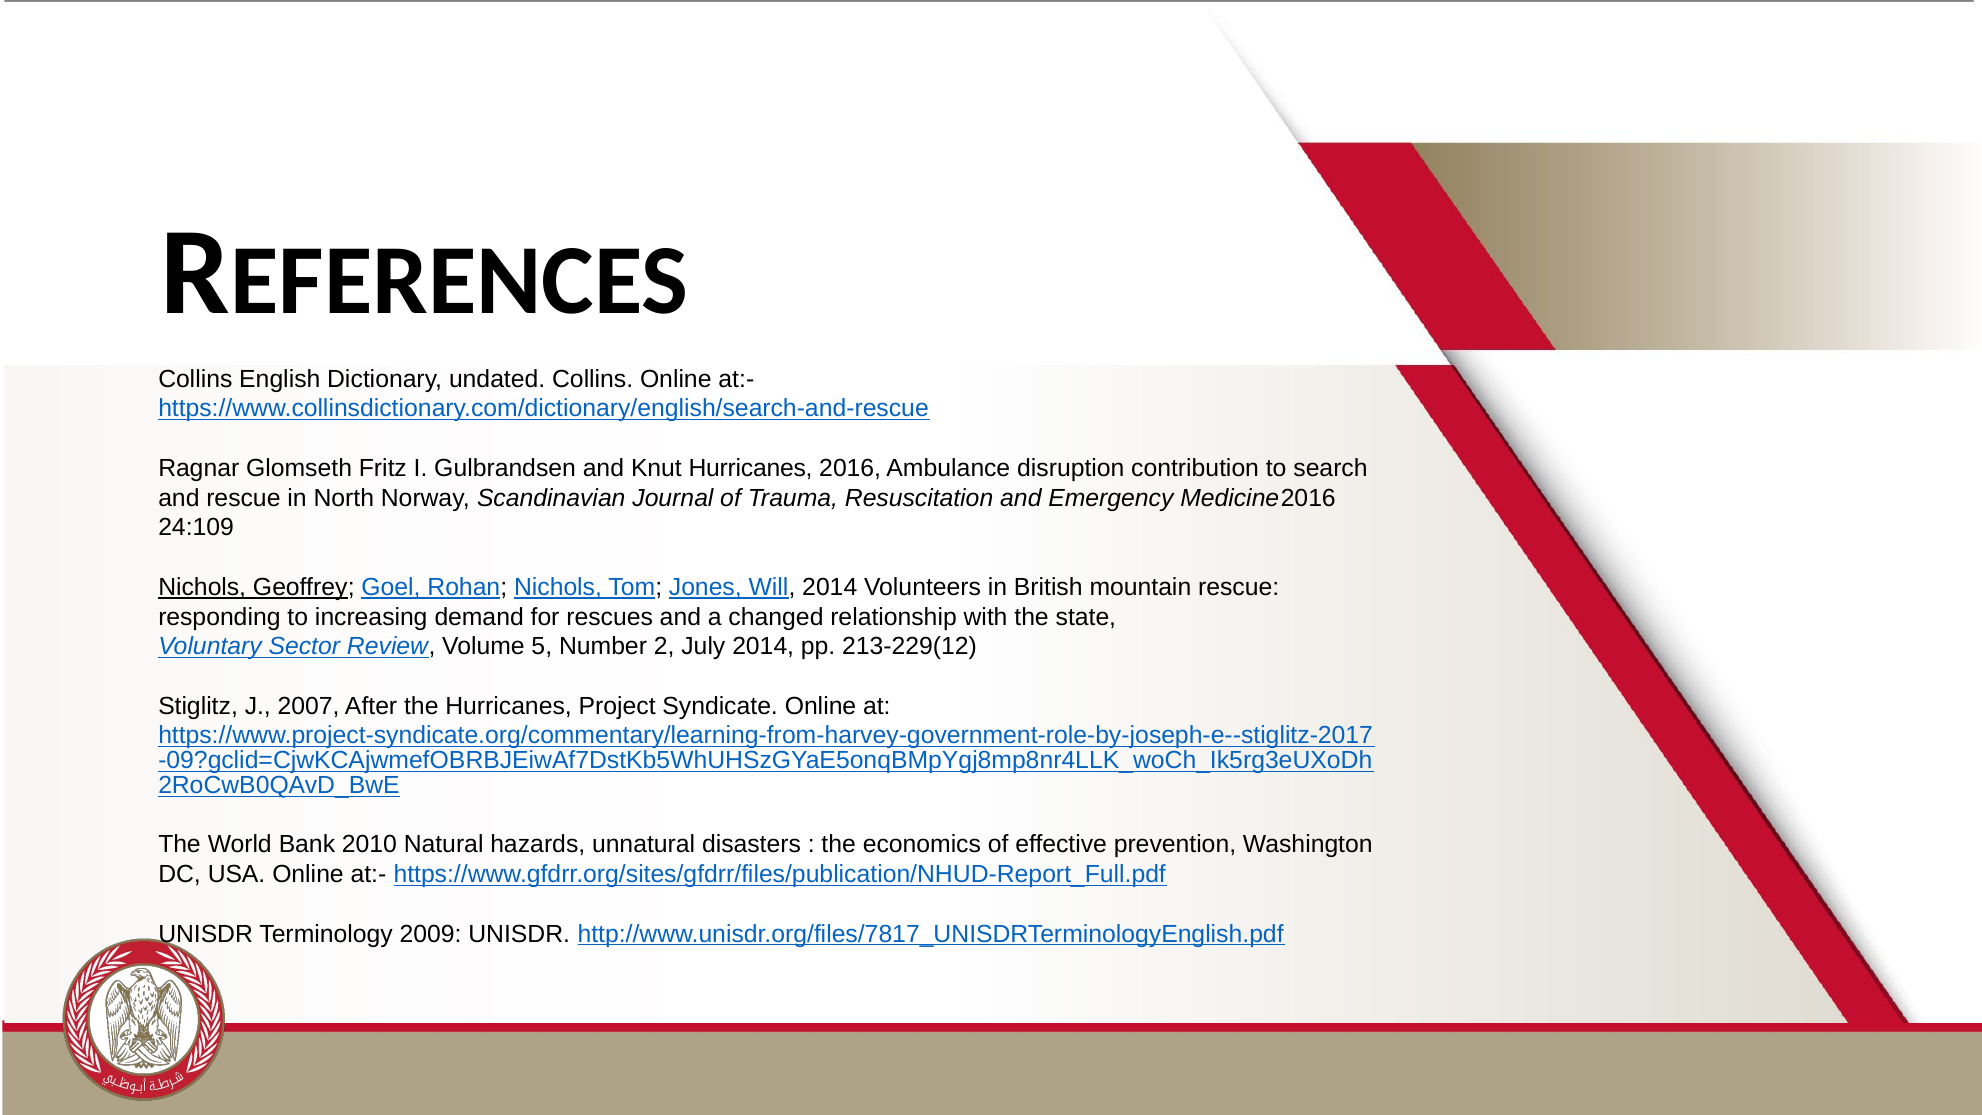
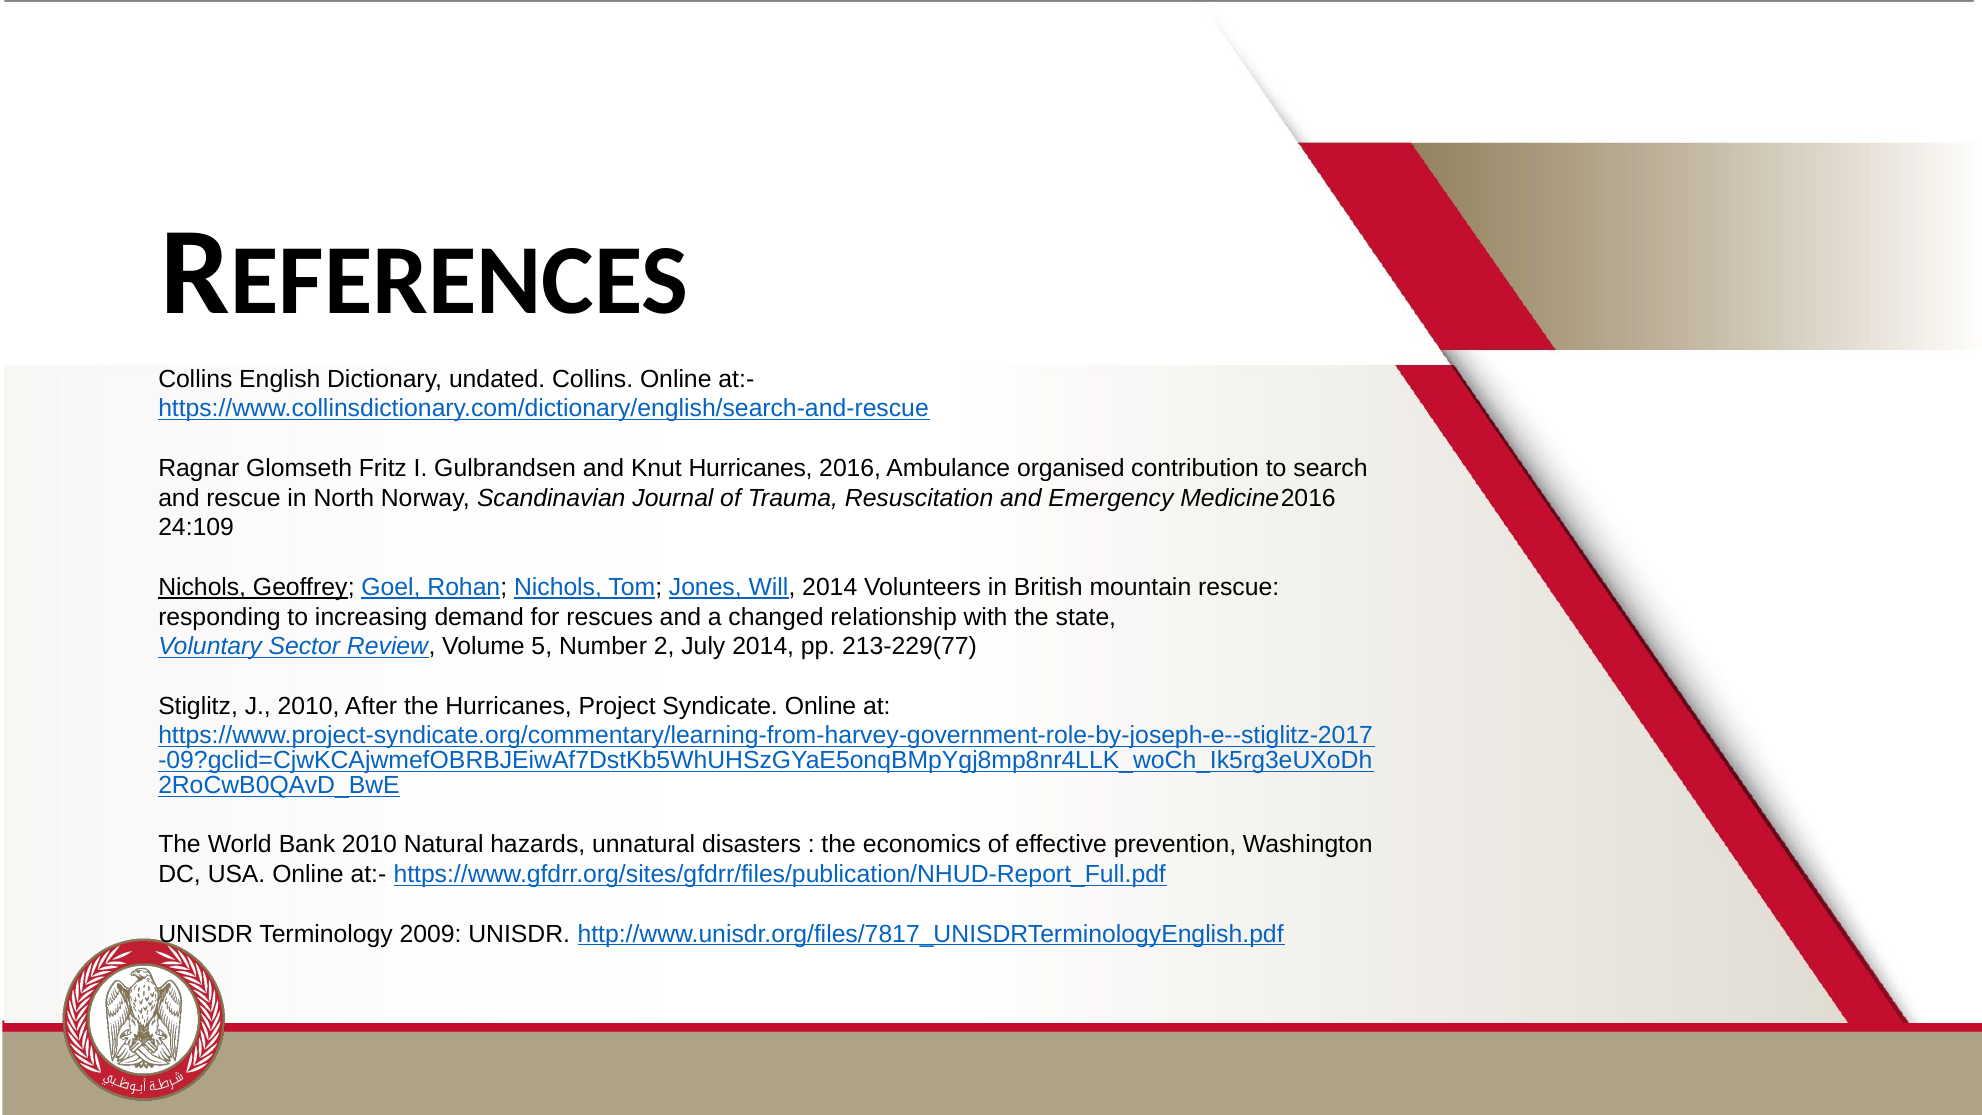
disruption: disruption -> organised
213-229(12: 213-229(12 -> 213-229(77
J 2007: 2007 -> 2010
